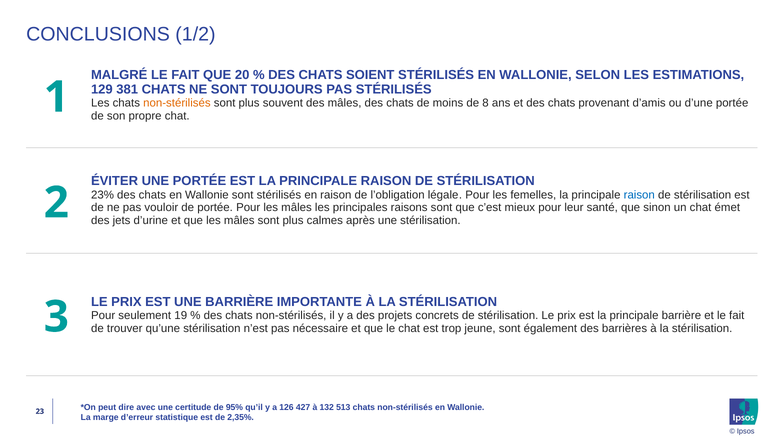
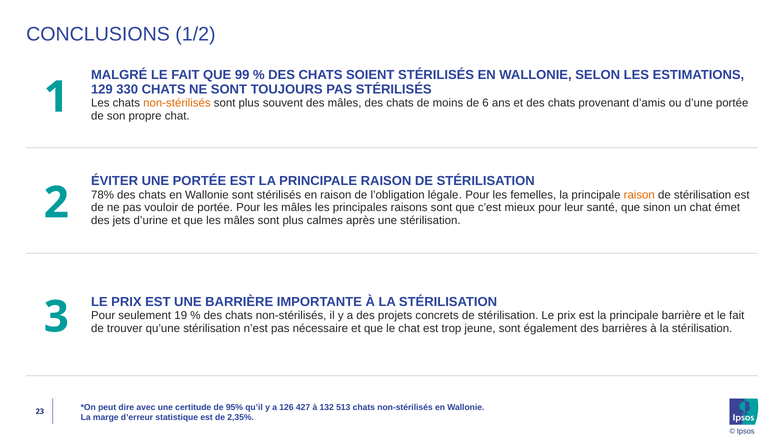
20: 20 -> 99
381: 381 -> 330
8: 8 -> 6
23%: 23% -> 78%
raison at (639, 195) colour: blue -> orange
